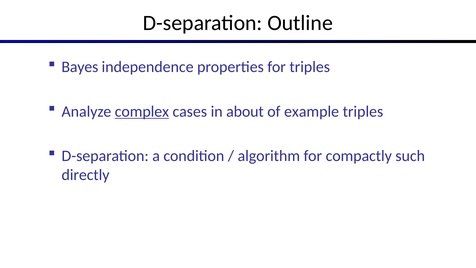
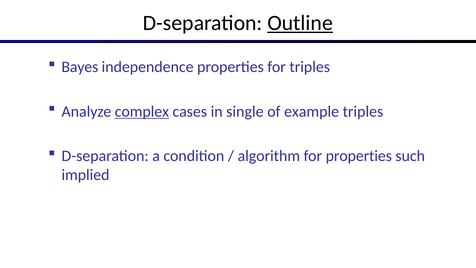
Outline underline: none -> present
about: about -> single
for compactly: compactly -> properties
directly: directly -> implied
